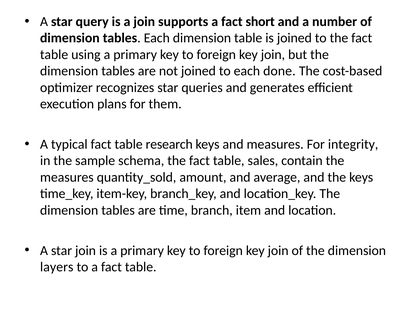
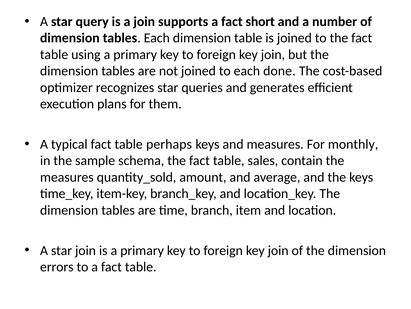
research: research -> perhaps
integrity: integrity -> monthly
layers: layers -> errors
